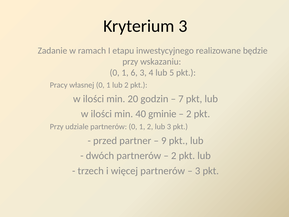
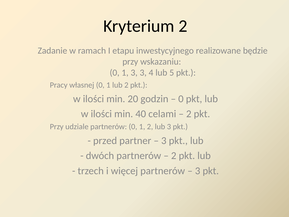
Kryterium 3: 3 -> 2
1 6: 6 -> 3
7 at (181, 99): 7 -> 0
gminie: gminie -> celami
9 at (164, 140): 9 -> 3
